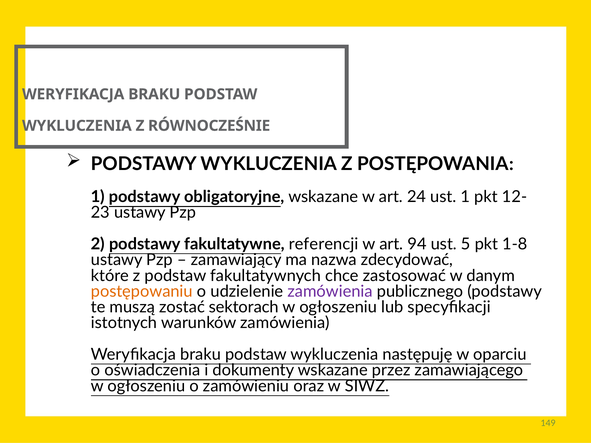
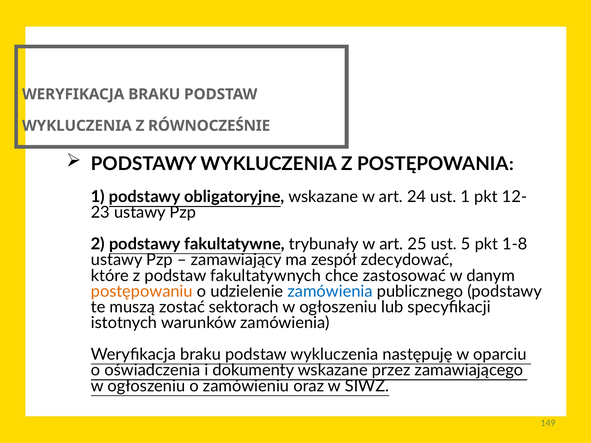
referencji: referencji -> trybunały
94: 94 -> 25
nazwa: nazwa -> zespół
zamówienia at (330, 292) colour: purple -> blue
